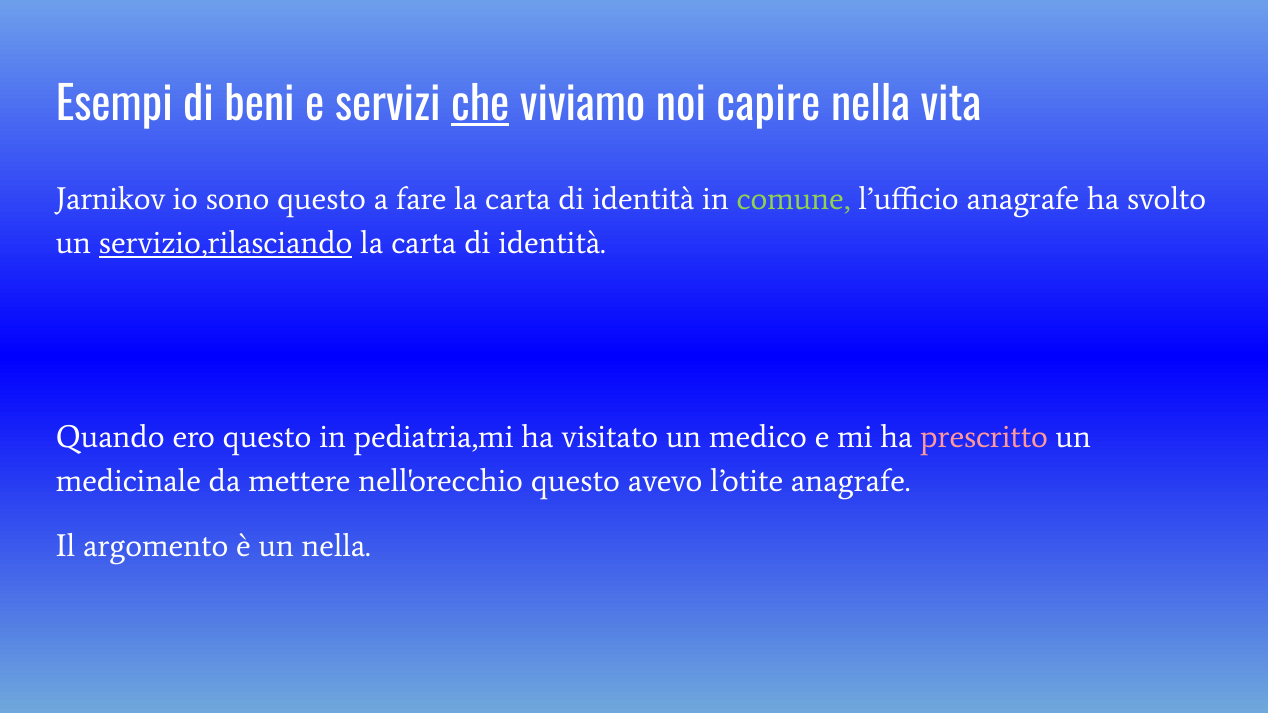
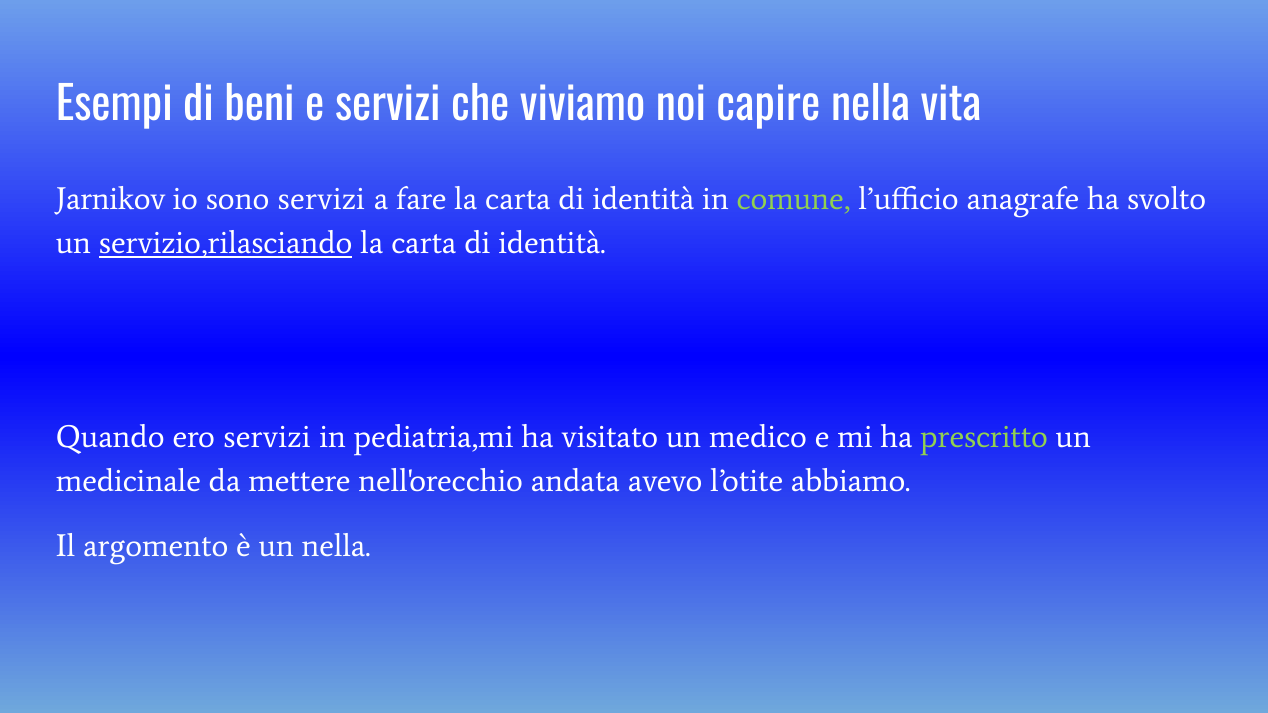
che underline: present -> none
sono questo: questo -> servizi
ero questo: questo -> servizi
prescritto colour: pink -> light green
nell'orecchio questo: questo -> andata
l’otite anagrafe: anagrafe -> abbiamo
